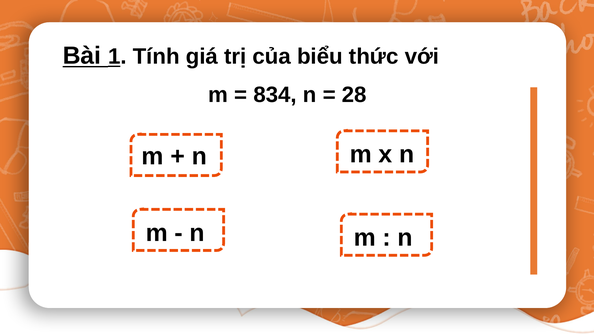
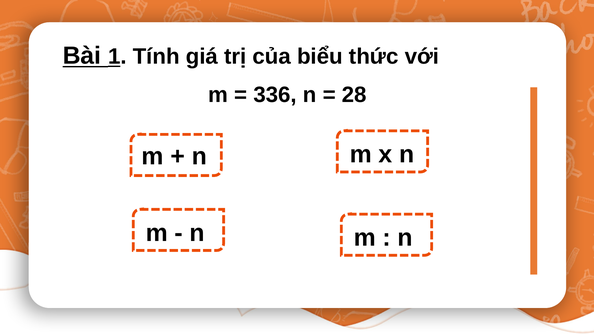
834: 834 -> 336
